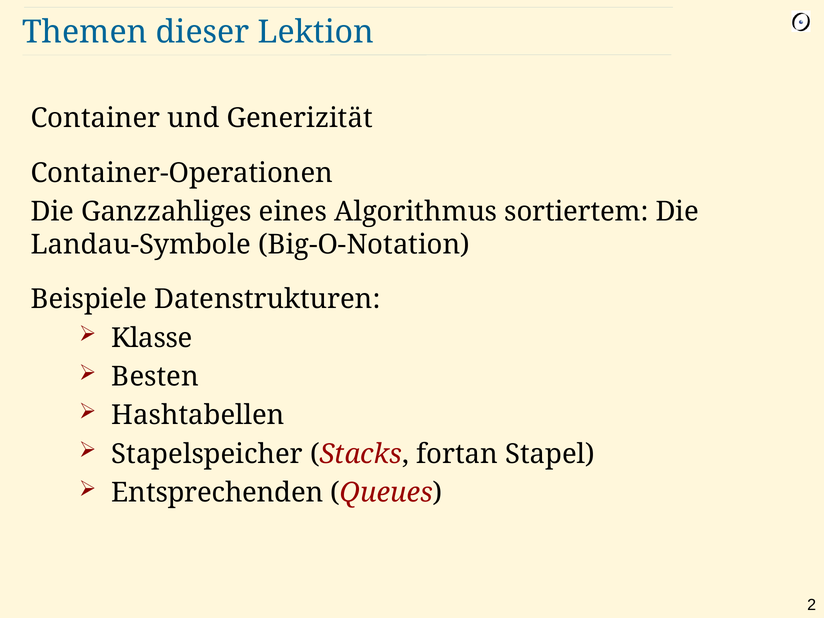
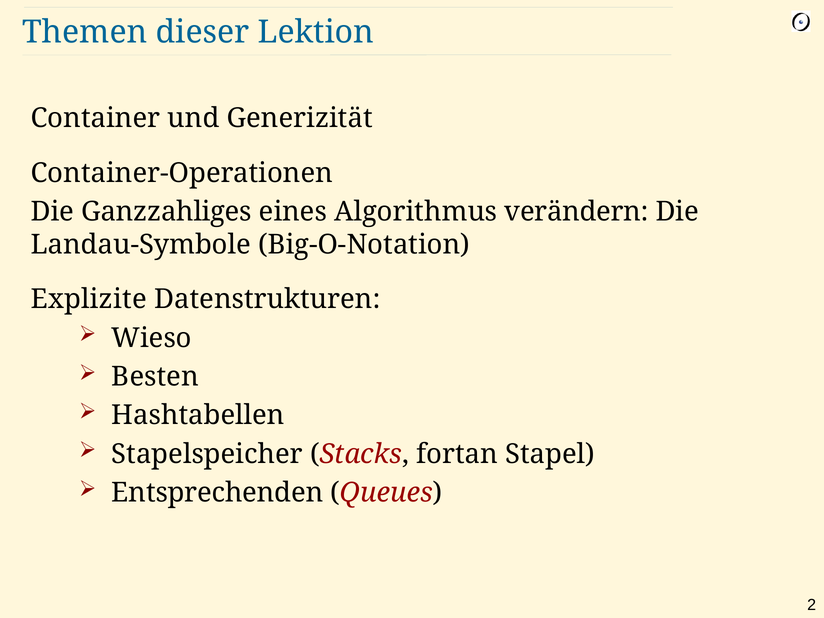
sortiertem: sortiertem -> verändern
Beispiele: Beispiele -> Explizite
Klasse: Klasse -> Wieso
